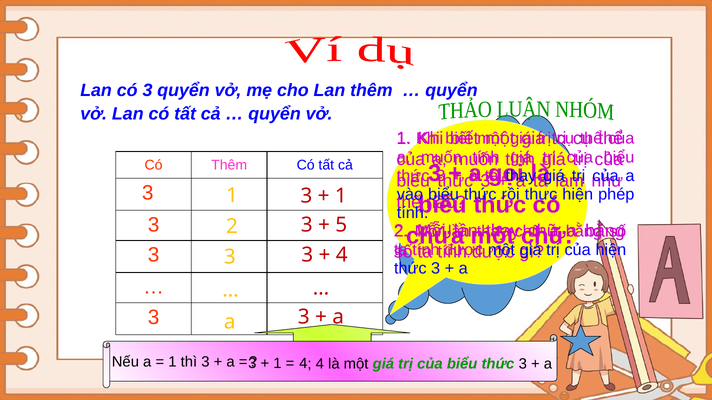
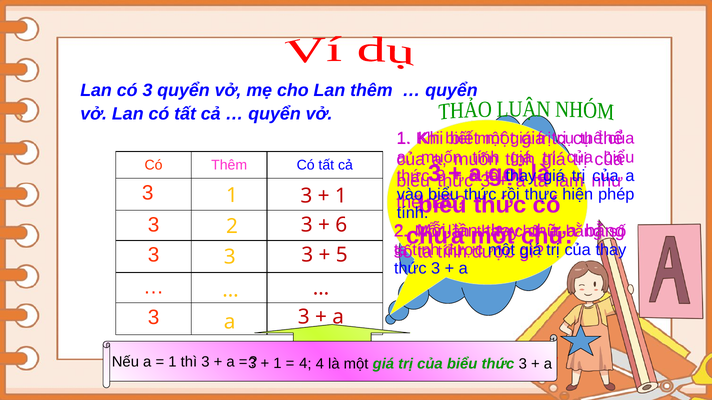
5: 5 -> 6
của hiện: hiện -> thay
4 at (342, 255): 4 -> 5
